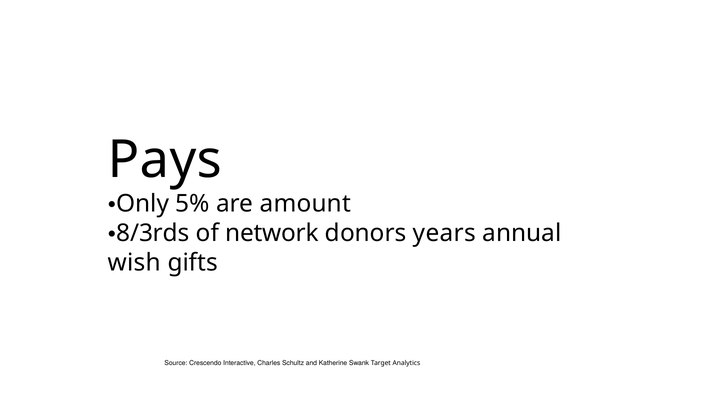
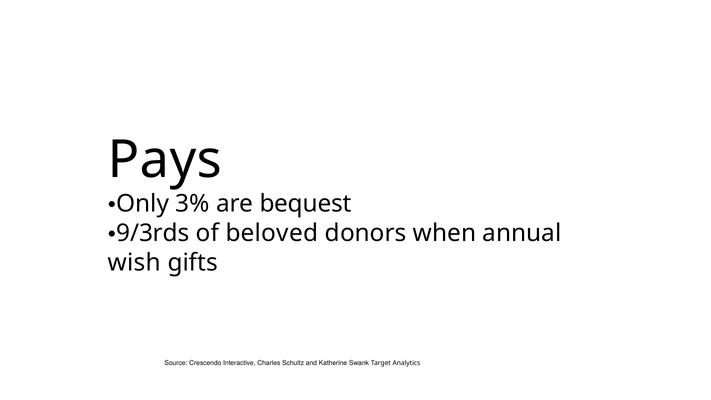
5%: 5% -> 3%
amount: amount -> bequest
8/3rds: 8/3rds -> 9/3rds
network: network -> beloved
years: years -> when
